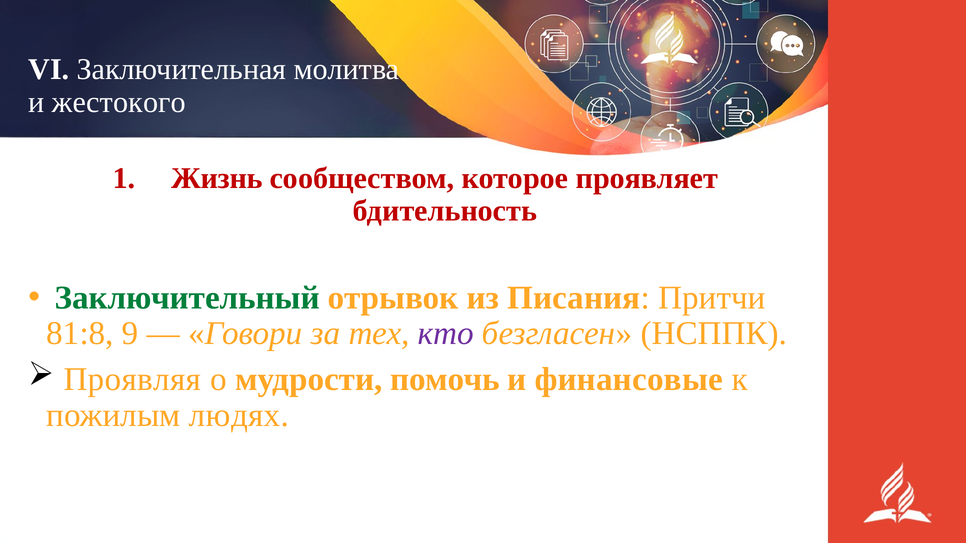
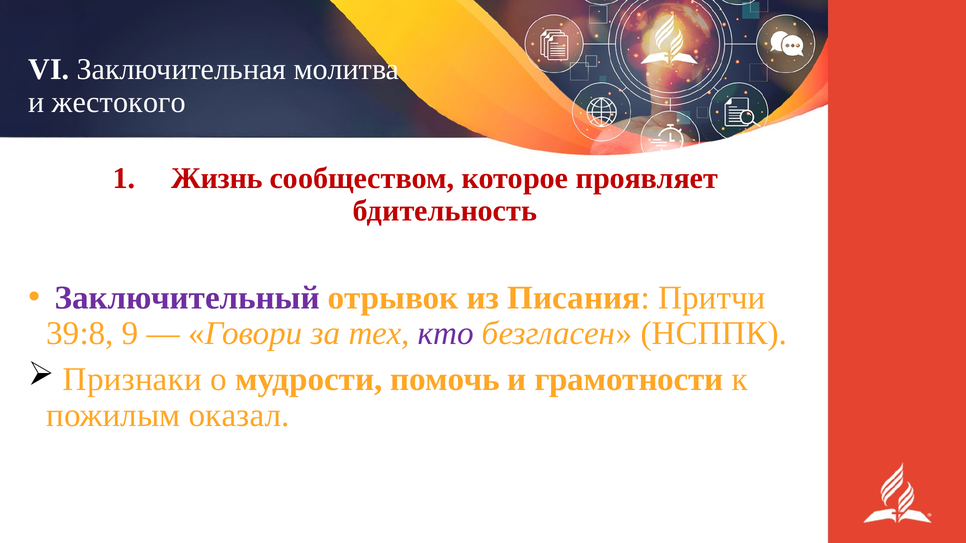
Заключительный colour: green -> purple
81:8: 81:8 -> 39:8
Проявляя: Проявляя -> Признаки
финансовые: финансовые -> грамотности
людях: людях -> оказал
